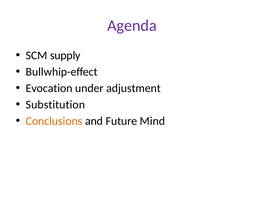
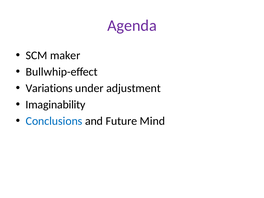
supply: supply -> maker
Evocation: Evocation -> Variations
Substitution: Substitution -> Imaginability
Conclusions colour: orange -> blue
